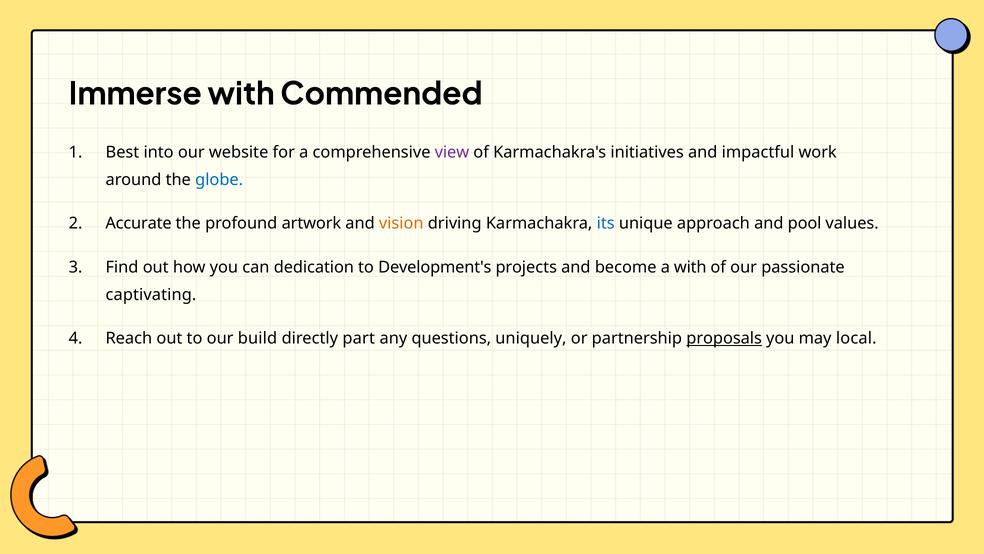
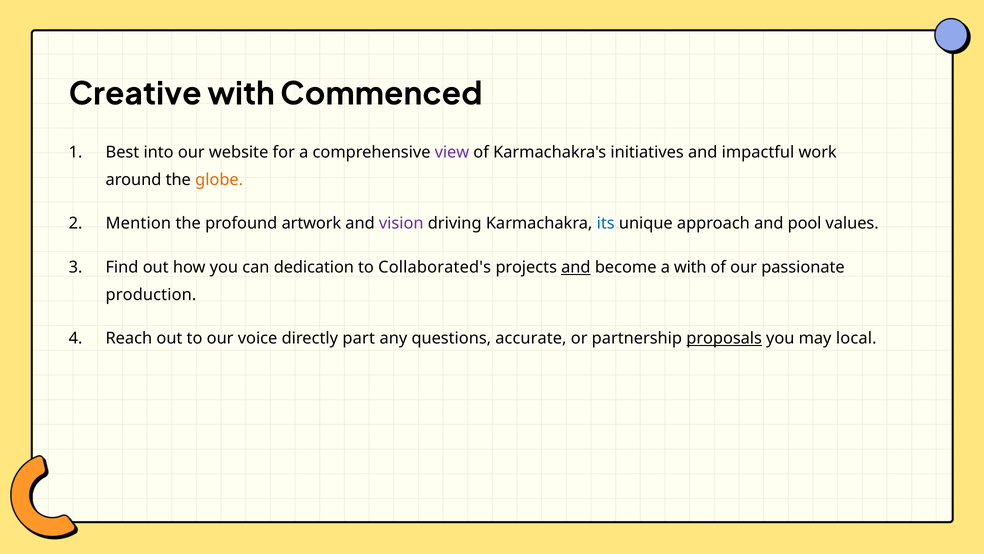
Immerse: Immerse -> Creative
Commended: Commended -> Commenced
globe colour: blue -> orange
Accurate: Accurate -> Mention
vision colour: orange -> purple
Development's: Development's -> Collaborated's
and at (576, 267) underline: none -> present
captivating: captivating -> production
build: build -> voice
uniquely: uniquely -> accurate
